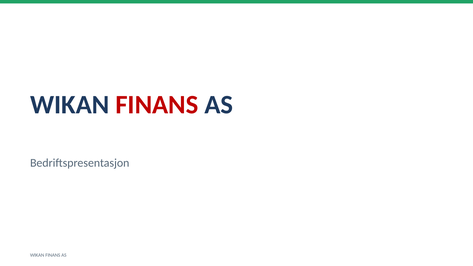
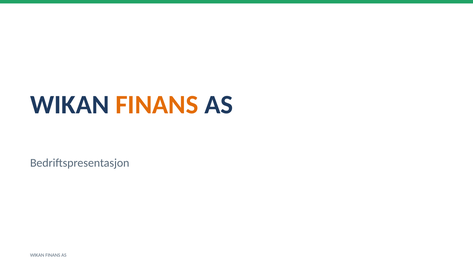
FINANS at (157, 105) colour: red -> orange
